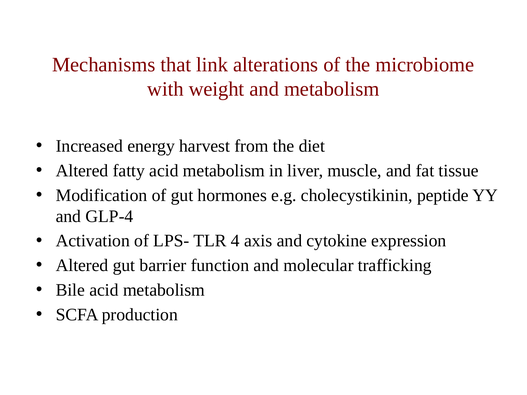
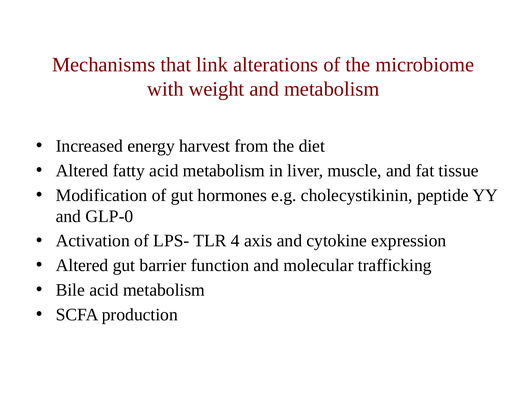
GLP-4: GLP-4 -> GLP-0
